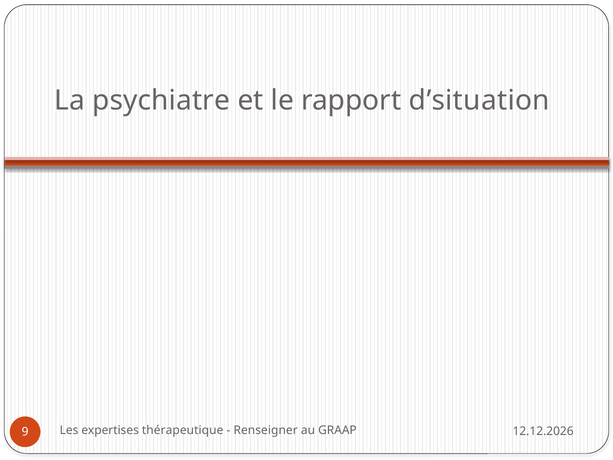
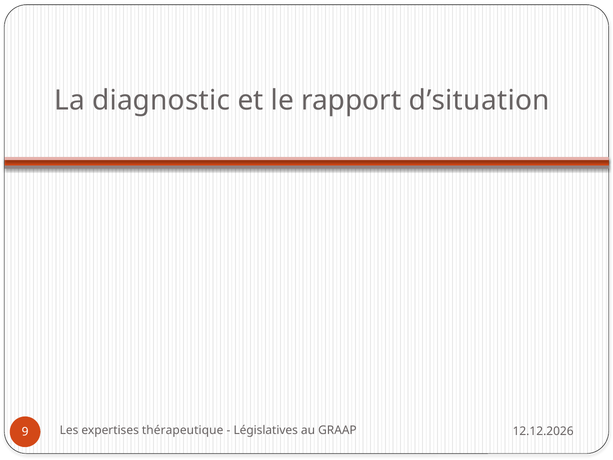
psychiatre: psychiatre -> diagnostic
Renseigner: Renseigner -> Législatives
